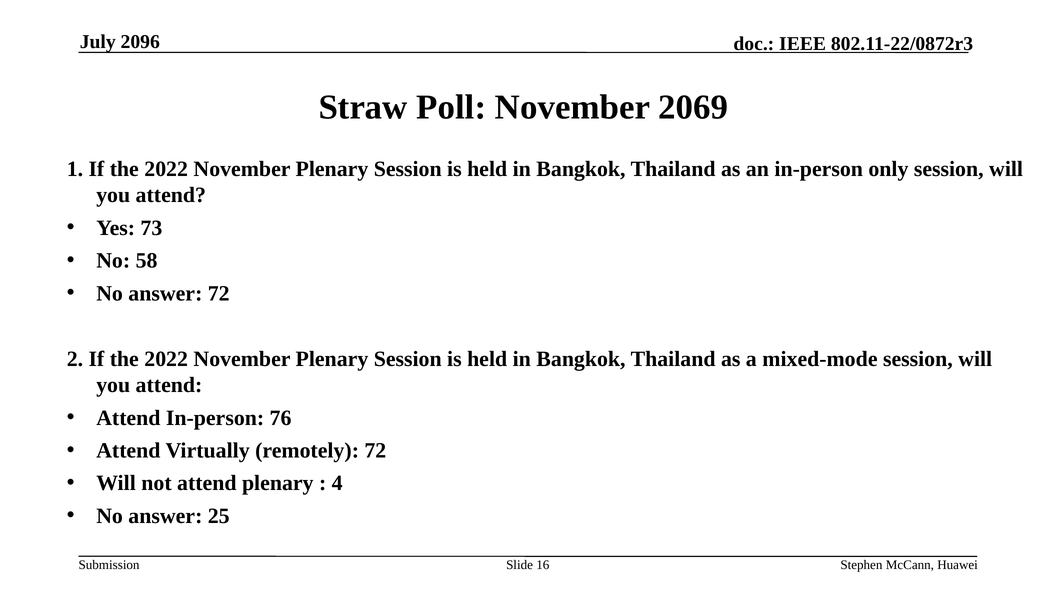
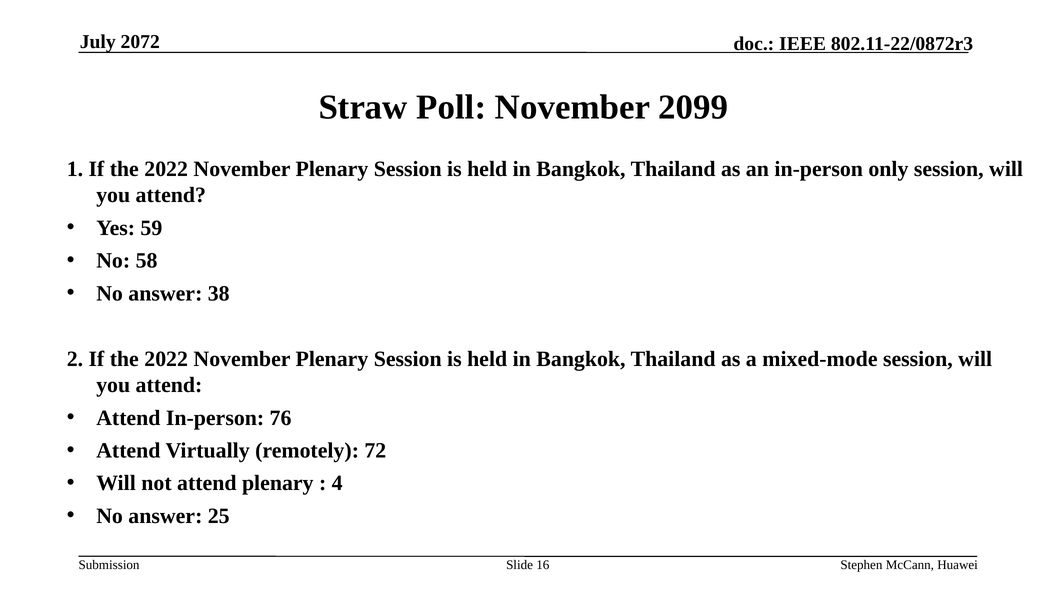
2096: 2096 -> 2072
2069: 2069 -> 2099
73: 73 -> 59
answer 72: 72 -> 38
